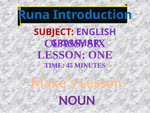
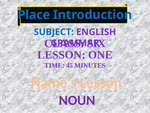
Runa: Runa -> Place
SUBJECT colour: red -> blue
Make’s: Make’s -> Name’s
